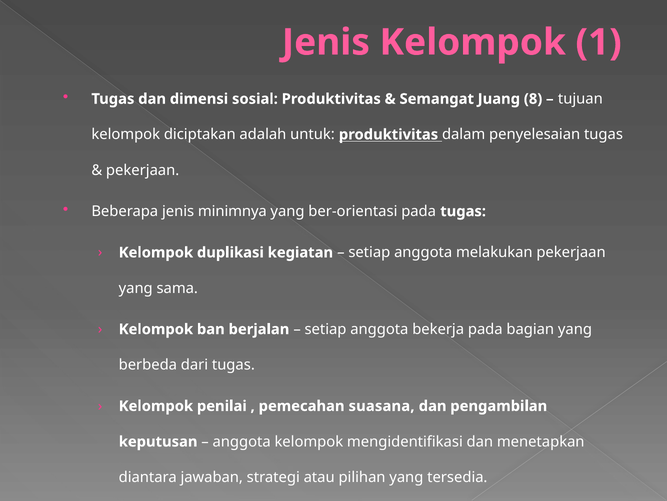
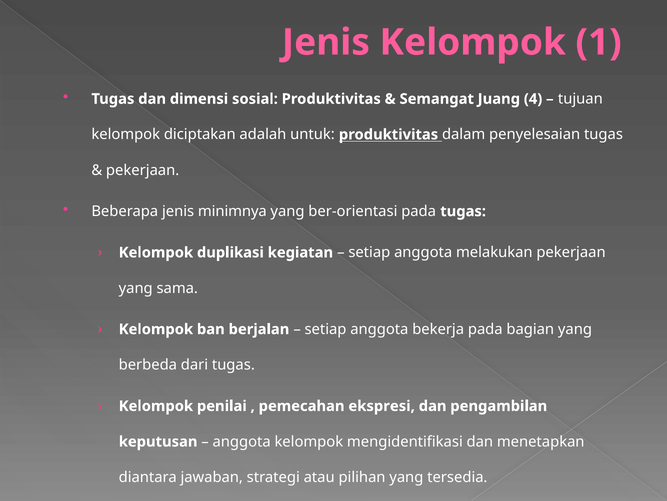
8: 8 -> 4
suasana: suasana -> ekspresi
